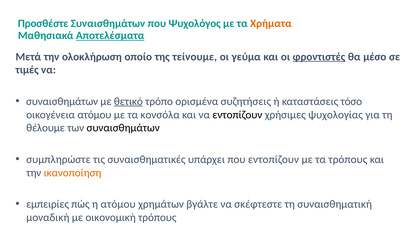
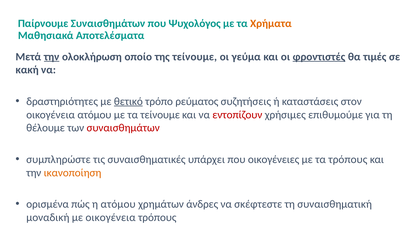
Προσθέστε: Προσθέστε -> Παίρνουμε
Αποτελέσματα underline: present -> none
την at (52, 57) underline: none -> present
μέσο: μέσο -> τιμές
τιμές: τιμές -> κακή
συναισθημάτων at (62, 101): συναισθημάτων -> δραστηριότητες
ορισμένα: ορισμένα -> ρεύματος
τόσο: τόσο -> στον
τα κονσόλα: κονσόλα -> τείνουμε
εντοπίζουν at (237, 115) colour: black -> red
ψυχολογίας: ψυχολογίας -> επιθυμούμε
συναισθημάτων at (123, 128) colour: black -> red
που εντοπίζουν: εντοπίζουν -> οικογένειες
εμπειρίες: εμπειρίες -> ορισμένα
βγάλτε: βγάλτε -> άνδρες
με οικονομική: οικονομική -> οικογένεια
